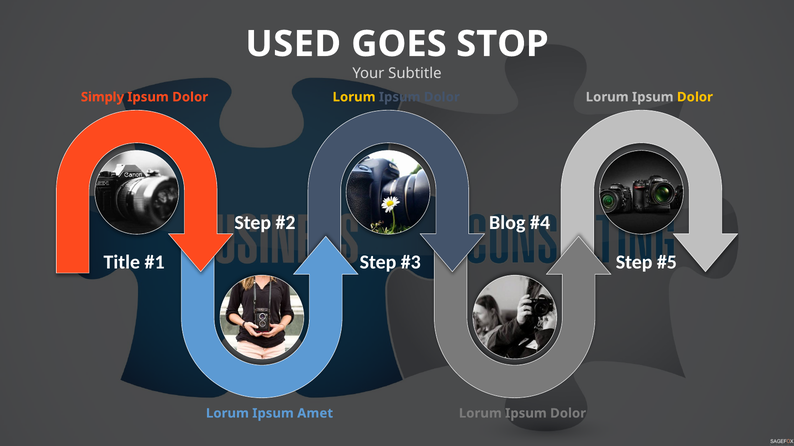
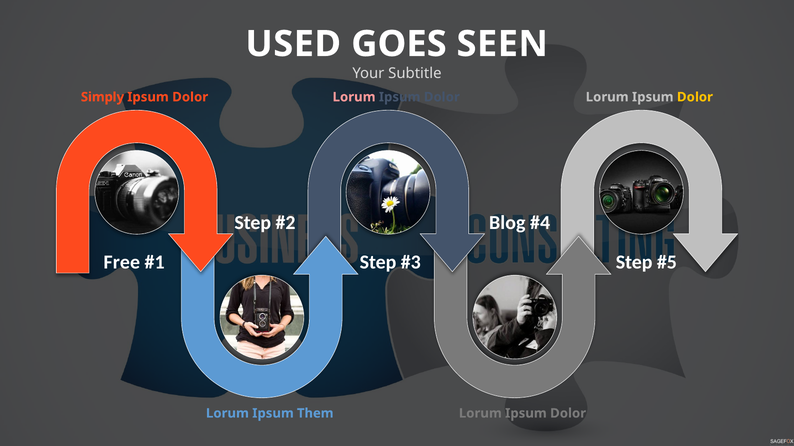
STOP: STOP -> SEEN
Lorum at (354, 97) colour: yellow -> pink
Title: Title -> Free
Amet: Amet -> Them
